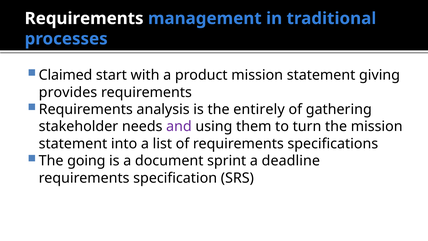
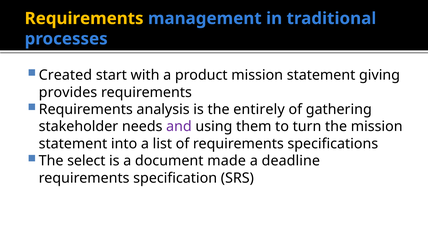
Requirements at (84, 18) colour: white -> yellow
Claimed: Claimed -> Created
going: going -> select
sprint: sprint -> made
